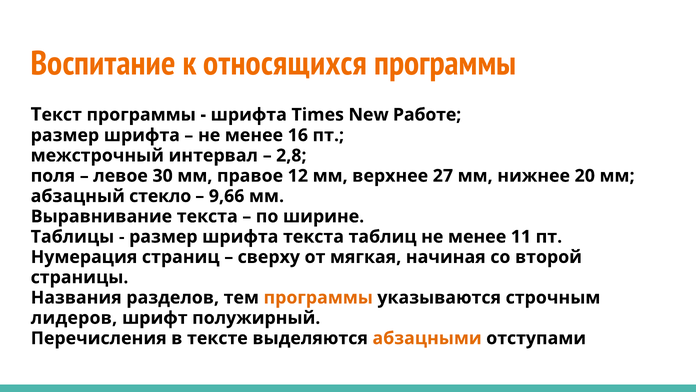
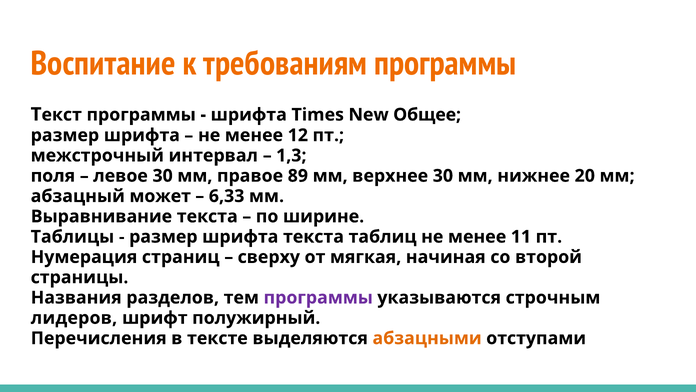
относящихся: относящихся -> требованиям
Работе: Работе -> Общее
16: 16 -> 12
2,8: 2,8 -> 1,3
12: 12 -> 89
верхнее 27: 27 -> 30
стекло: стекло -> может
9,66: 9,66 -> 6,33
программы at (318, 297) colour: orange -> purple
